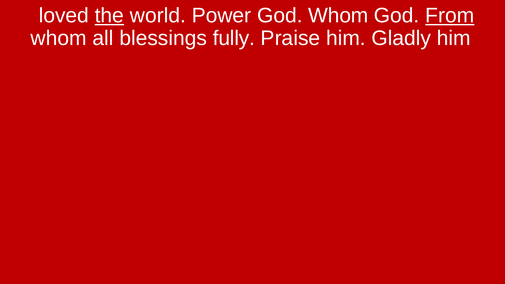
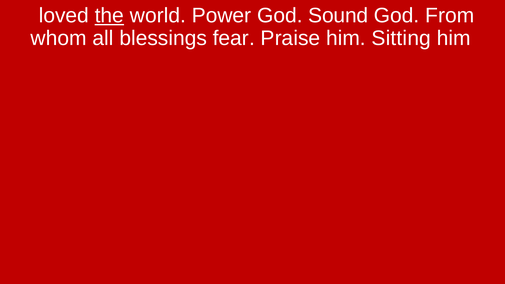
God Whom: Whom -> Sound
From underline: present -> none
fully: fully -> fear
Gladly: Gladly -> Sitting
